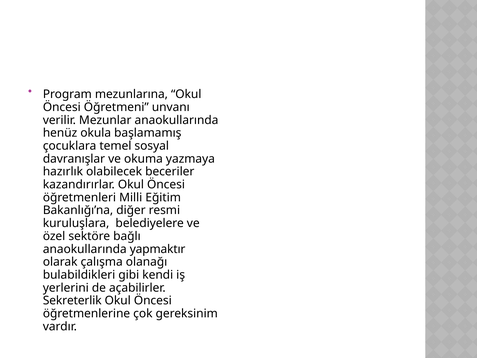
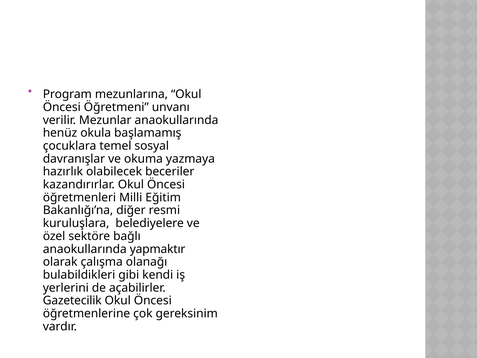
Sekreterlik: Sekreterlik -> Gazetecilik
